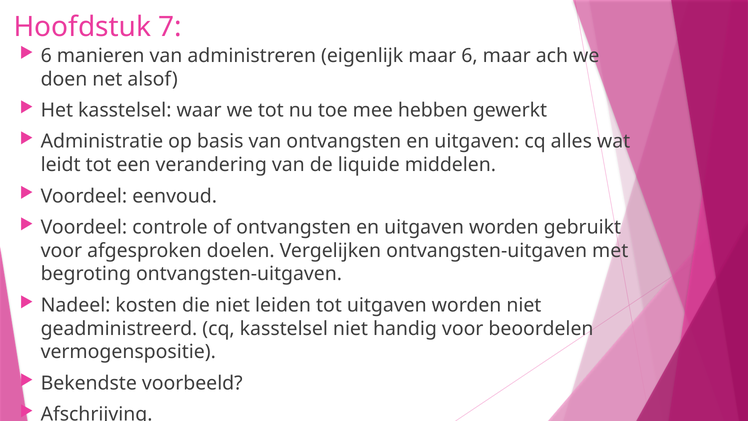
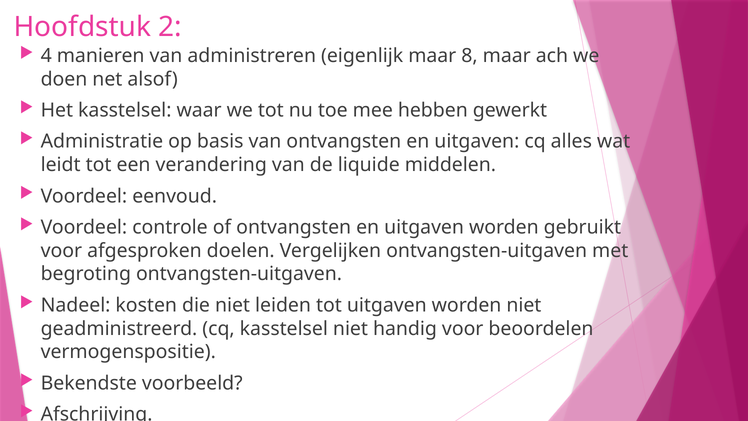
7: 7 -> 2
6 at (46, 56): 6 -> 4
maar 6: 6 -> 8
